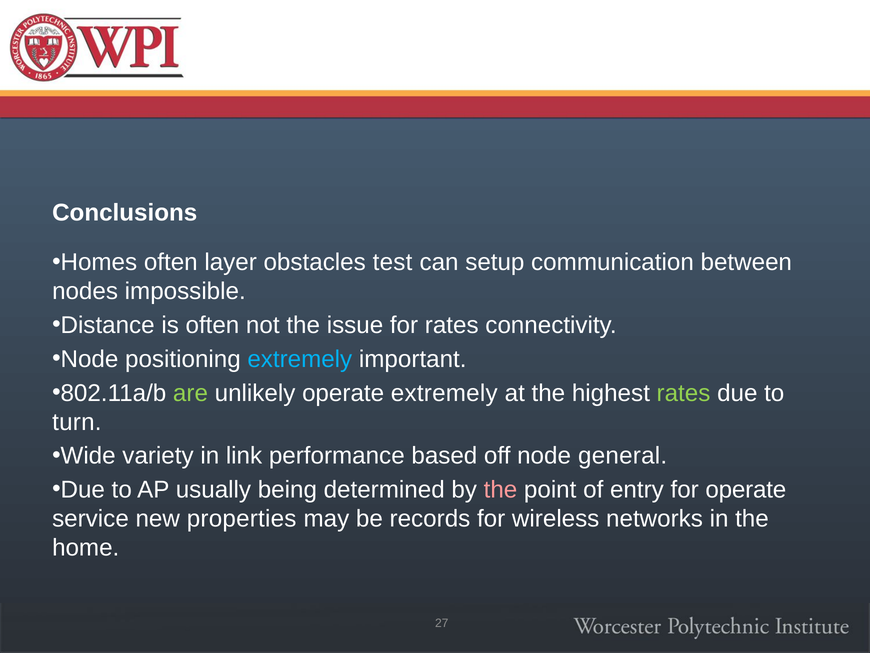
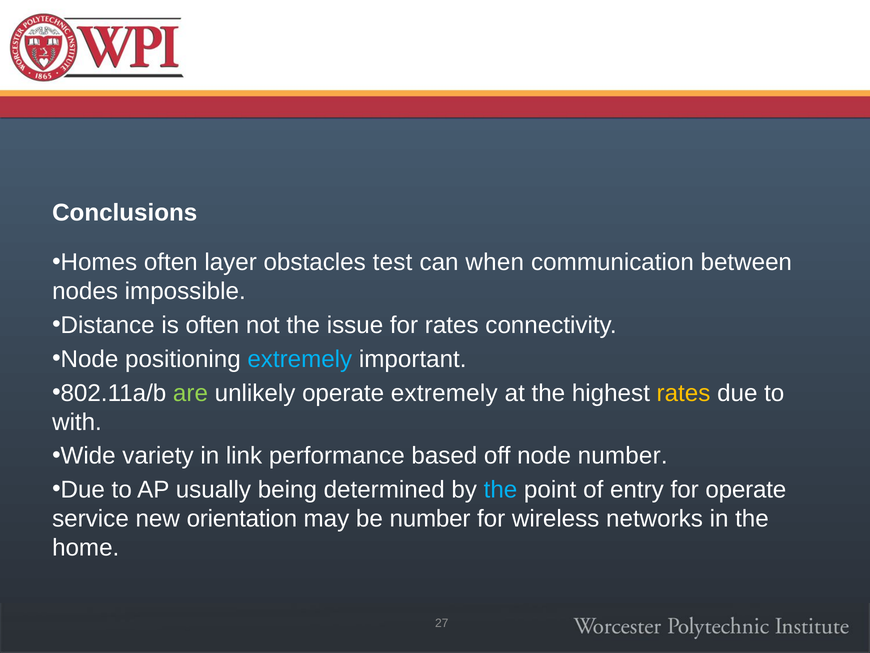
setup: setup -> when
rates at (683, 393) colour: light green -> yellow
turn: turn -> with
node general: general -> number
the at (500, 489) colour: pink -> light blue
properties: properties -> orientation
be records: records -> number
